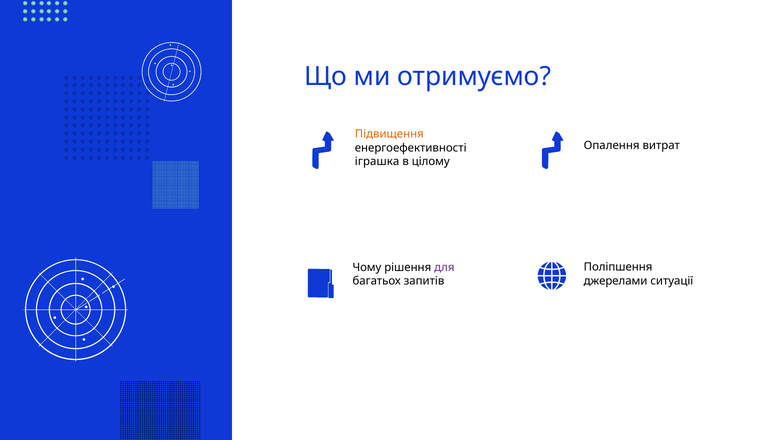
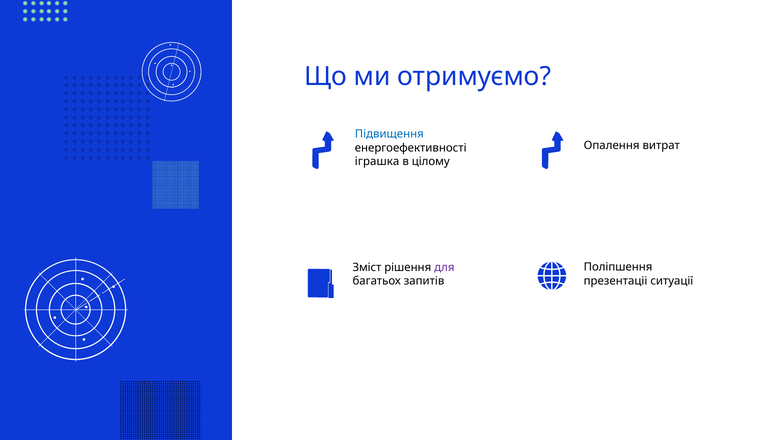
Підвищення colour: orange -> blue
Чому: Чому -> Зміст
джерелами: джерелами -> презентаціі
